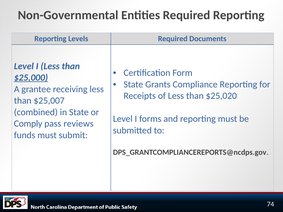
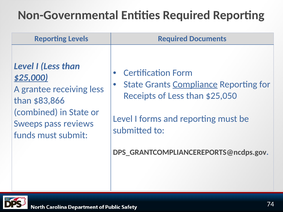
Compliance underline: none -> present
$25,020: $25,020 -> $25,050
$25,007: $25,007 -> $83,866
Comply: Comply -> Sweeps
